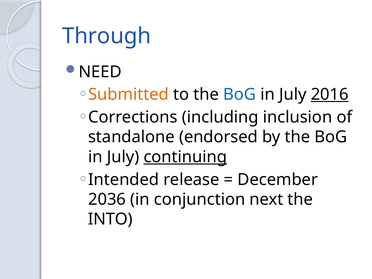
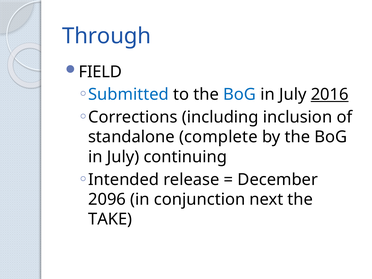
NEED: NEED -> FIELD
Submitted colour: orange -> blue
endorsed: endorsed -> complete
continuing underline: present -> none
2036: 2036 -> 2096
INTO: INTO -> TAKE
